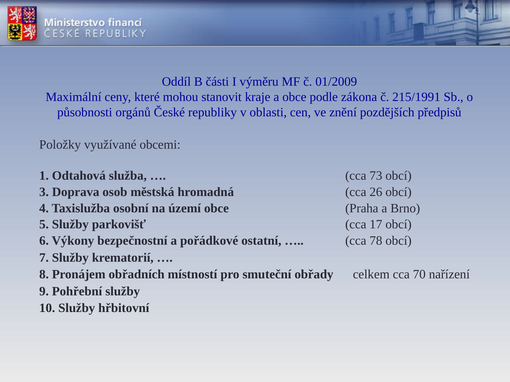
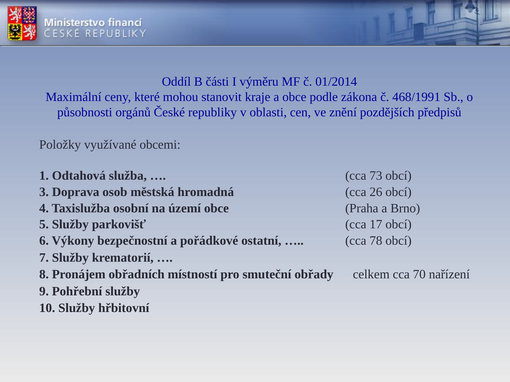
01/2009: 01/2009 -> 01/2014
215/1991: 215/1991 -> 468/1991
